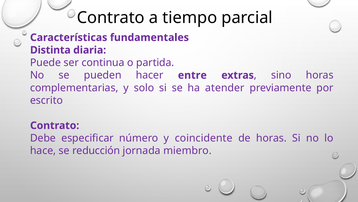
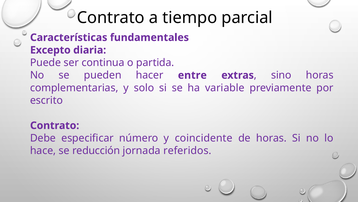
Distinta: Distinta -> Excepto
atender: atender -> variable
miembro: miembro -> referidos
